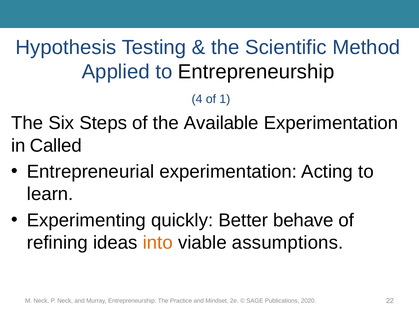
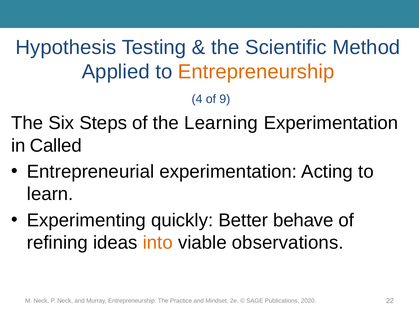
Entrepreneurship at (256, 72) colour: black -> orange
1: 1 -> 9
Available: Available -> Learning
assumptions: assumptions -> observations
